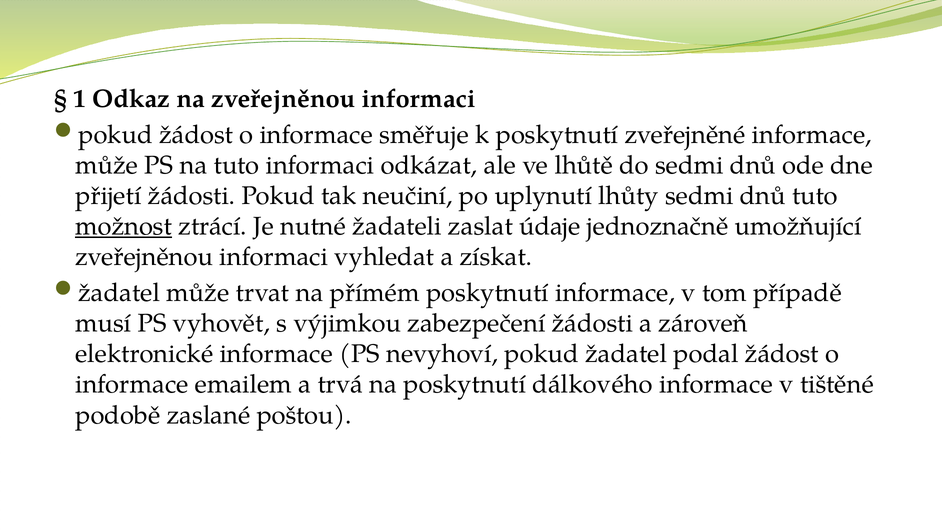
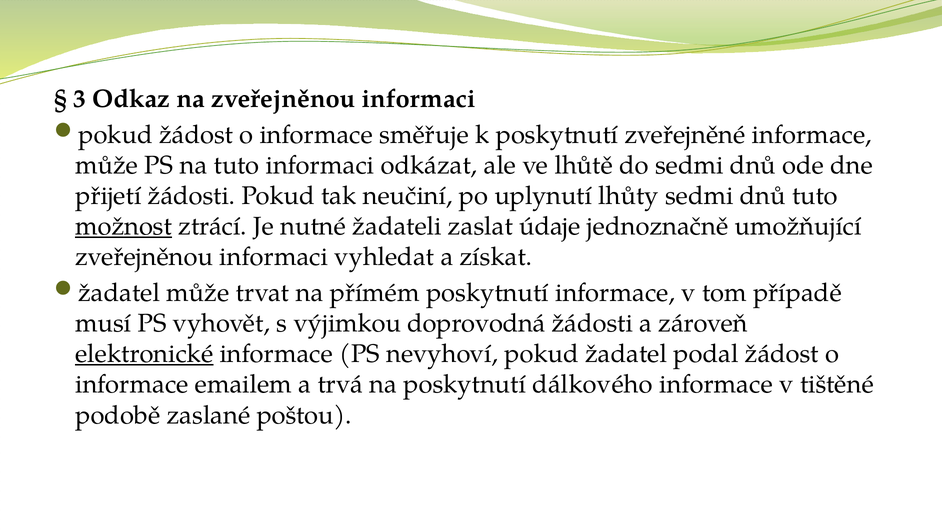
1: 1 -> 3
zabezpečení: zabezpečení -> doprovodná
elektronické underline: none -> present
